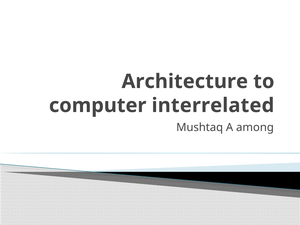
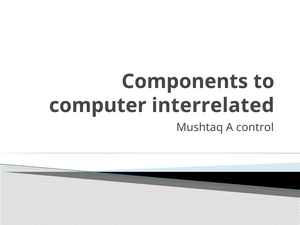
Architecture: Architecture -> Components
among: among -> control
